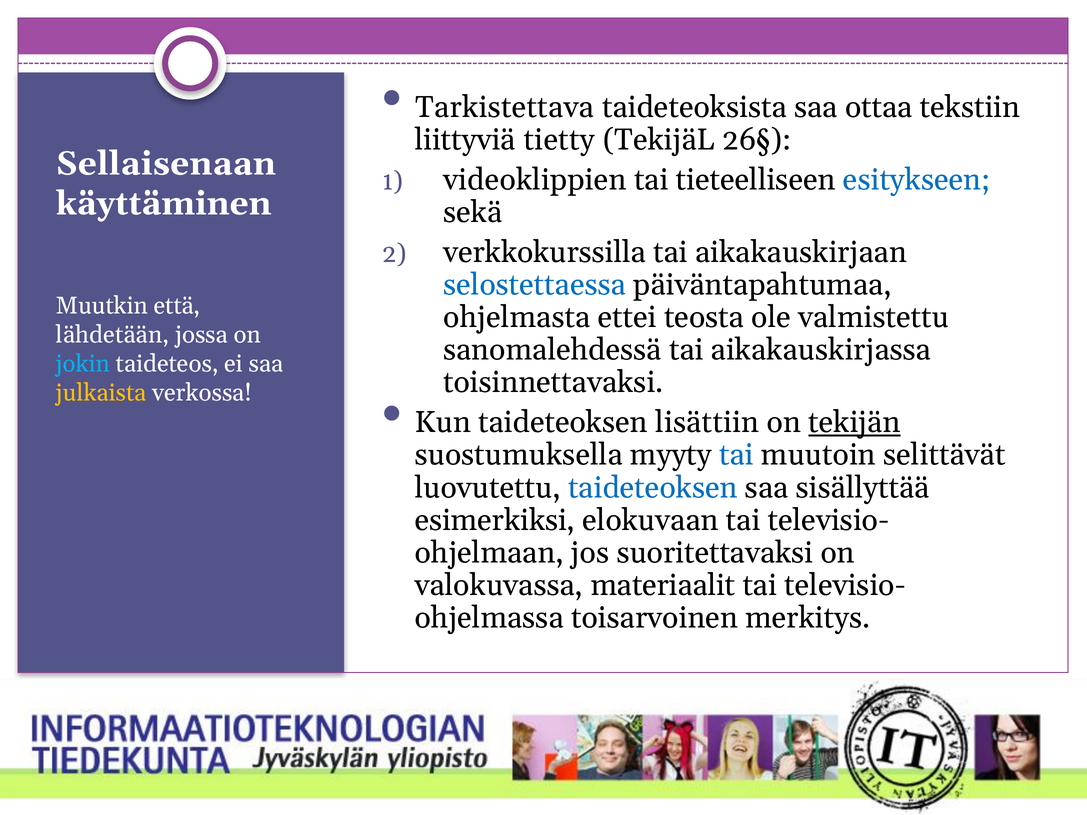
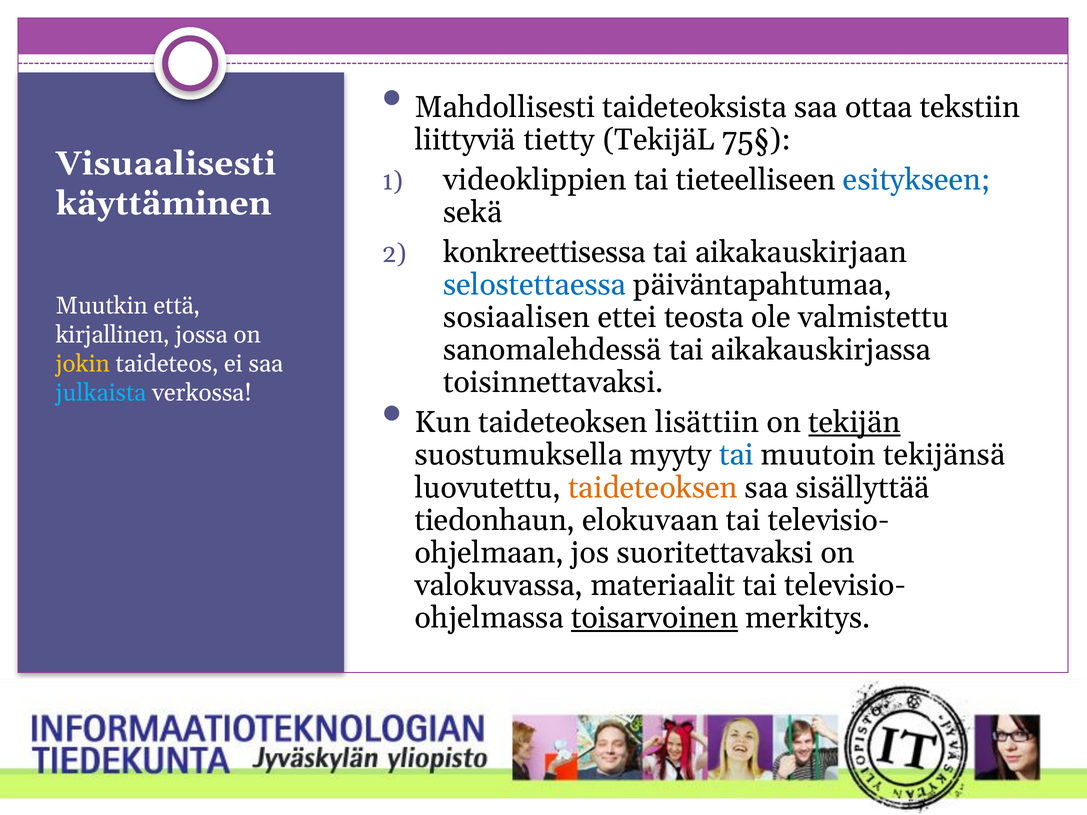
Tarkistettava: Tarkistettava -> Mahdollisesti
26§: 26§ -> 75§
Sellaisenaan: Sellaisenaan -> Visuaalisesti
verkkokurssilla: verkkokurssilla -> konkreettisessa
ohjelmasta: ohjelmasta -> sosiaalisen
lähdetään: lähdetään -> kirjallinen
jokin colour: light blue -> yellow
julkaista colour: yellow -> light blue
selittävät: selittävät -> tekijänsä
taideteoksen at (653, 488) colour: blue -> orange
esimerkiksi: esimerkiksi -> tiedonhaun
toisarvoinen underline: none -> present
